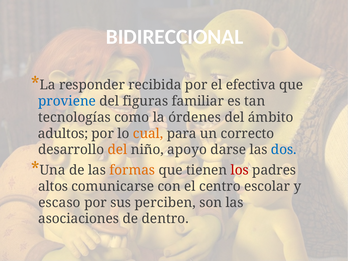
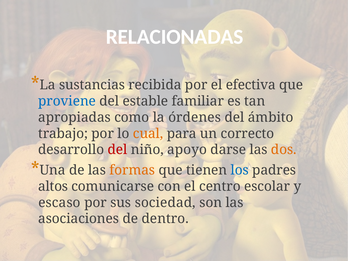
BIDIRECCIONAL: BIDIRECCIONAL -> RELACIONADAS
responder: responder -> sustancias
figuras: figuras -> estable
tecnologías: tecnologías -> apropiadas
adultos: adultos -> trabajo
del at (117, 150) colour: orange -> red
dos colour: blue -> orange
los colour: red -> blue
perciben: perciben -> sociedad
